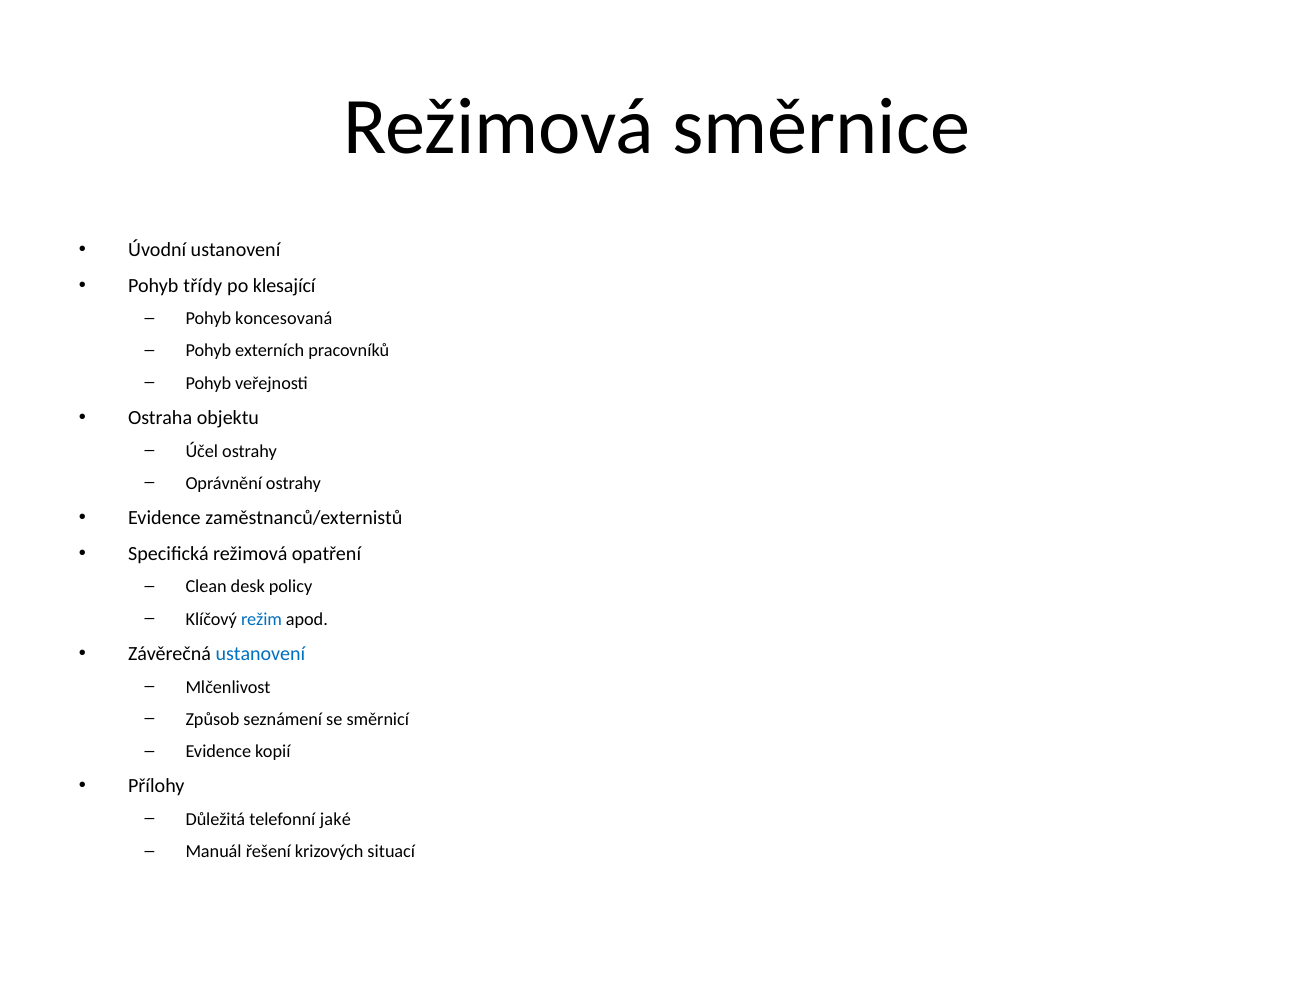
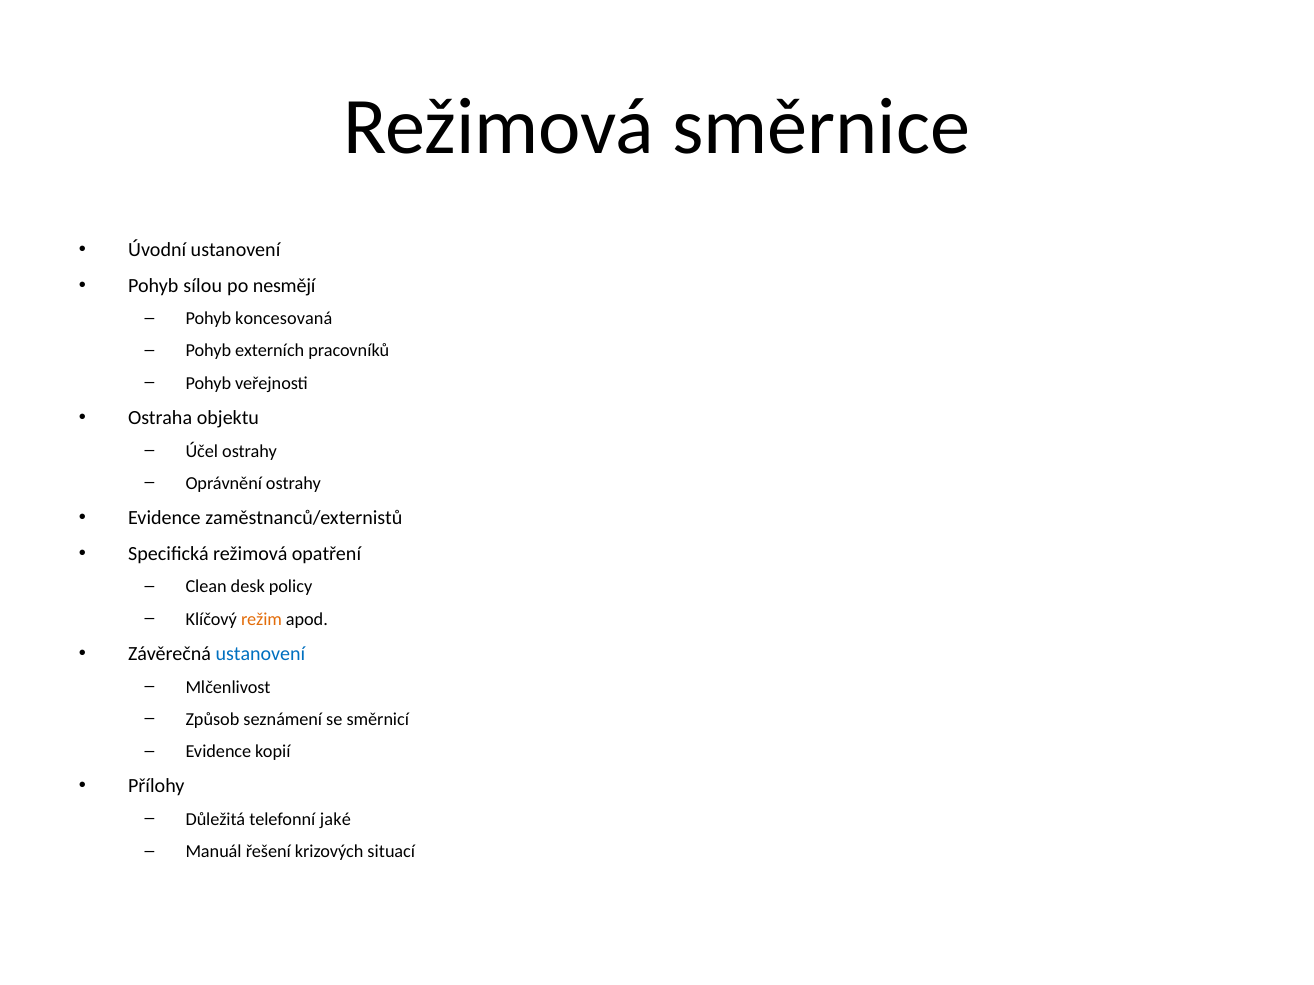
třídy: třídy -> sílou
klesající: klesající -> nesmějí
režim colour: blue -> orange
